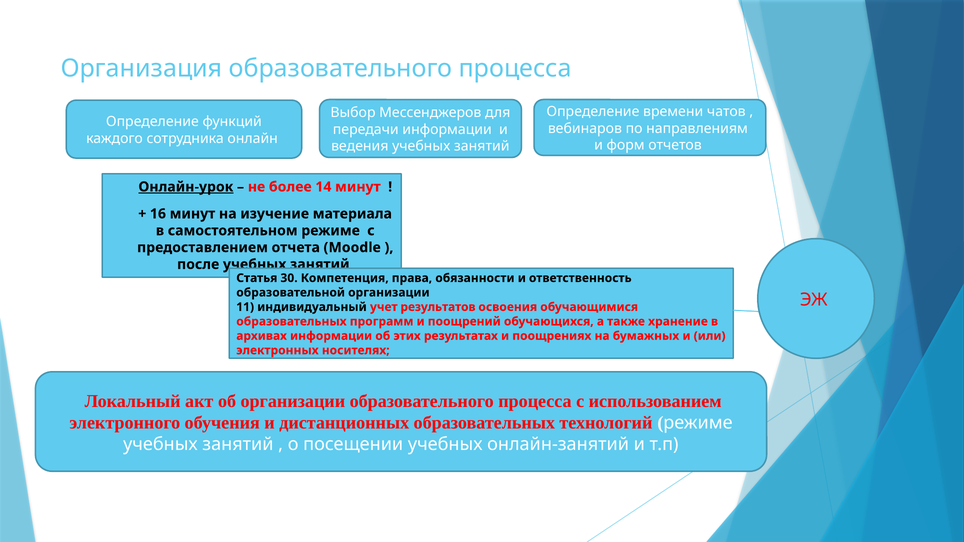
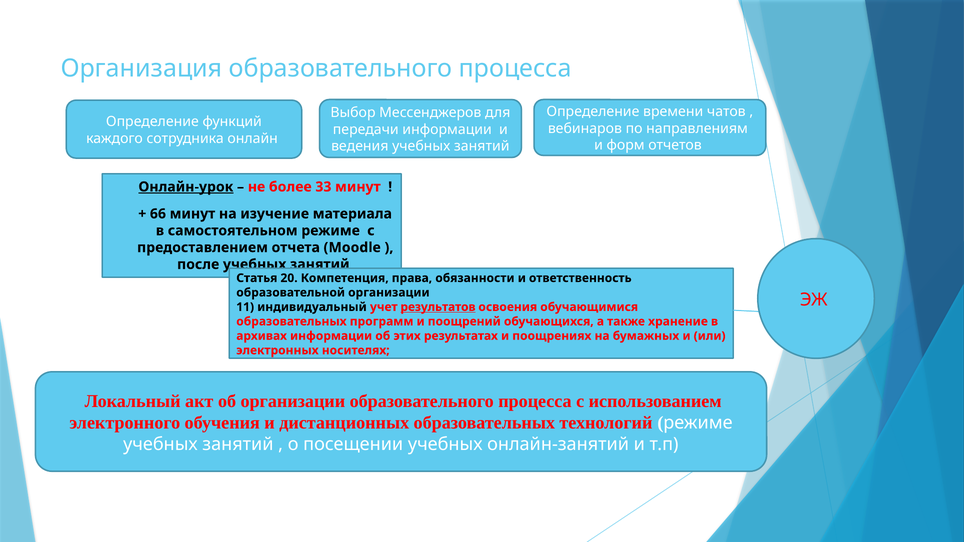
14: 14 -> 33
16: 16 -> 66
30: 30 -> 20
результатов underline: none -> present
